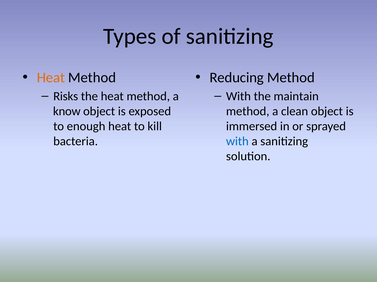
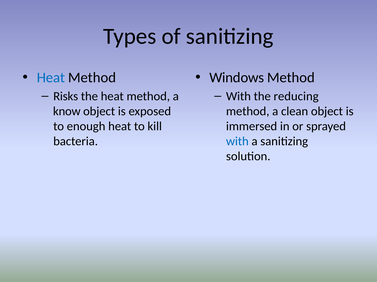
Heat at (51, 78) colour: orange -> blue
Reducing: Reducing -> Windows
maintain: maintain -> reducing
